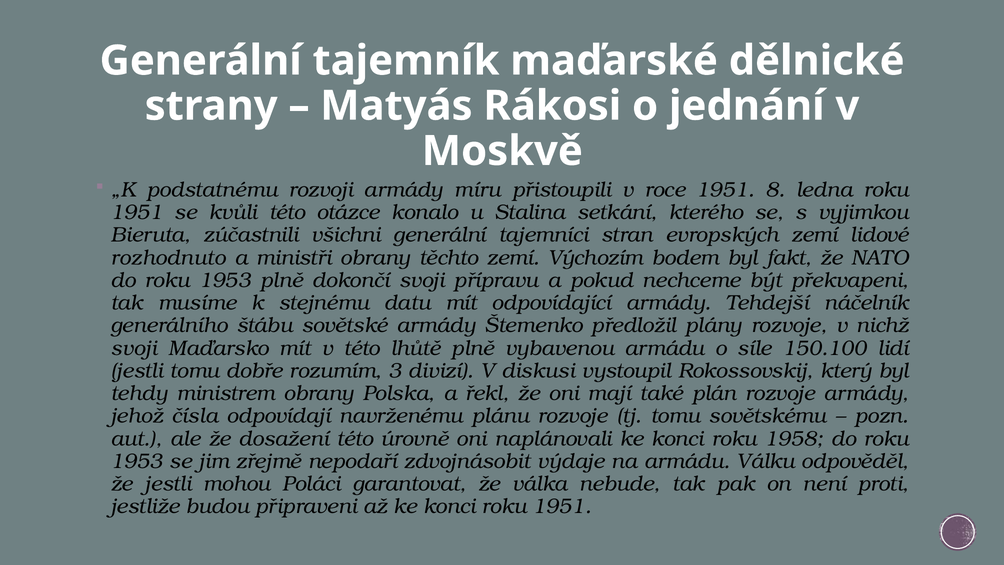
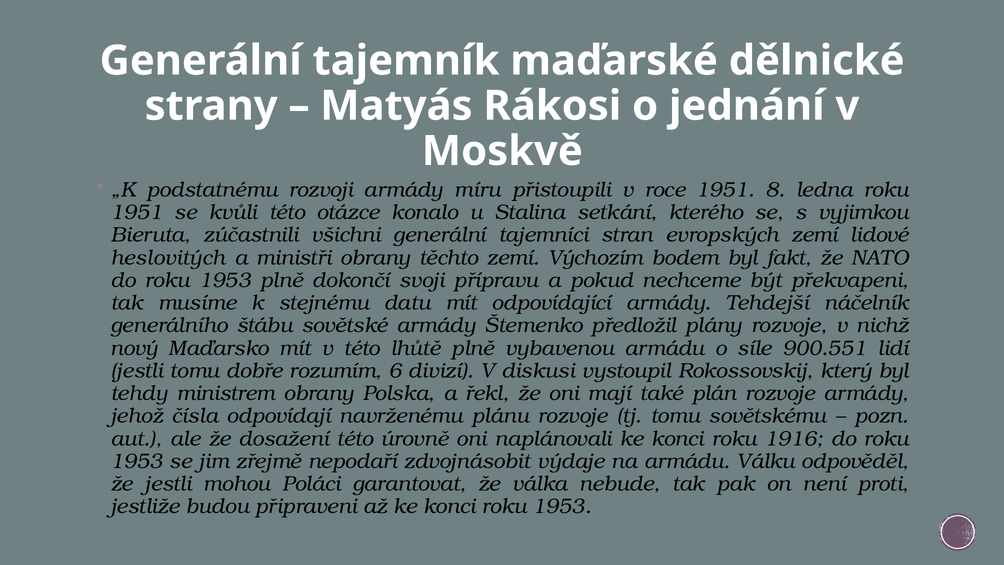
rozhodnuto: rozhodnuto -> heslovitých
svoji at (134, 348): svoji -> nový
150.100: 150.100 -> 900.551
3: 3 -> 6
1958: 1958 -> 1916
konci roku 1951: 1951 -> 1953
